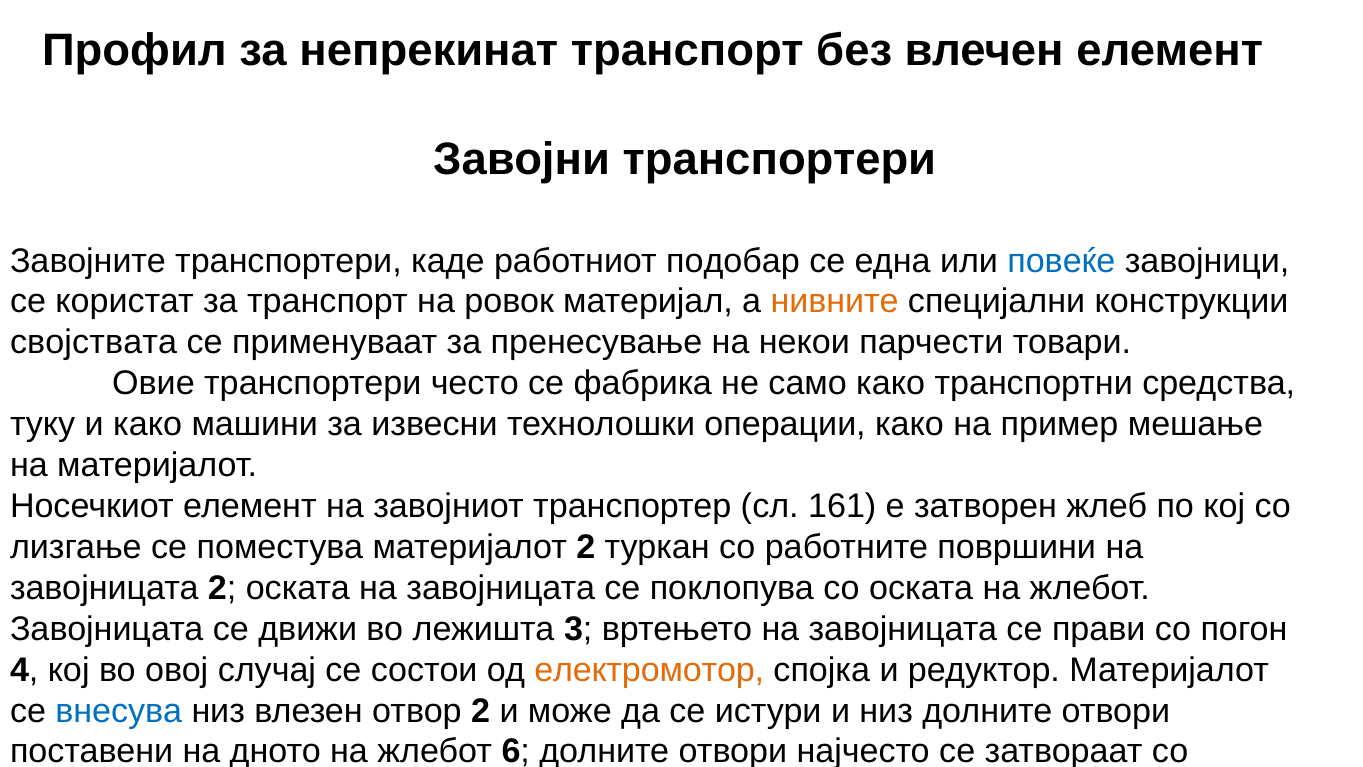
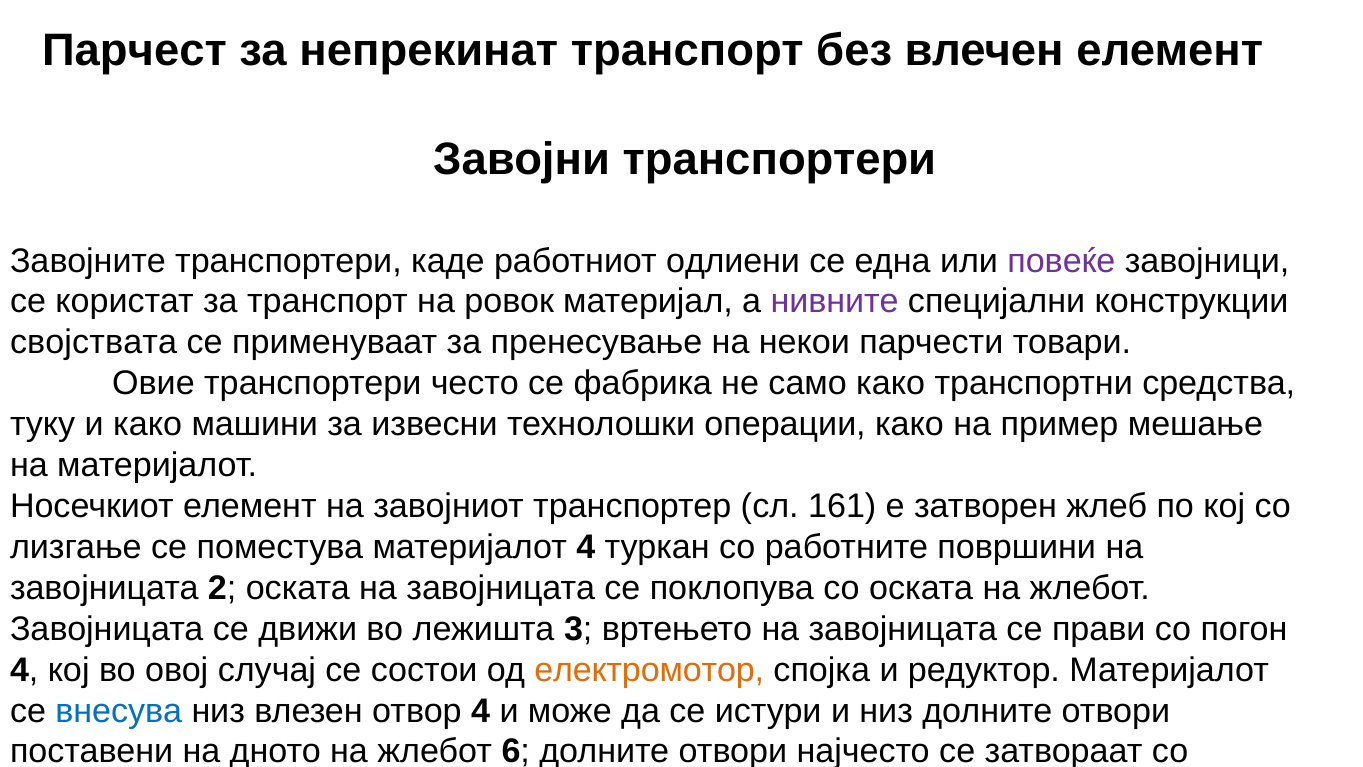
Профил: Профил -> Парчест
подобар: подобар -> одлиени
повеќе colour: blue -> purple
нивните colour: orange -> purple
материјалот 2: 2 -> 4
отвор 2: 2 -> 4
